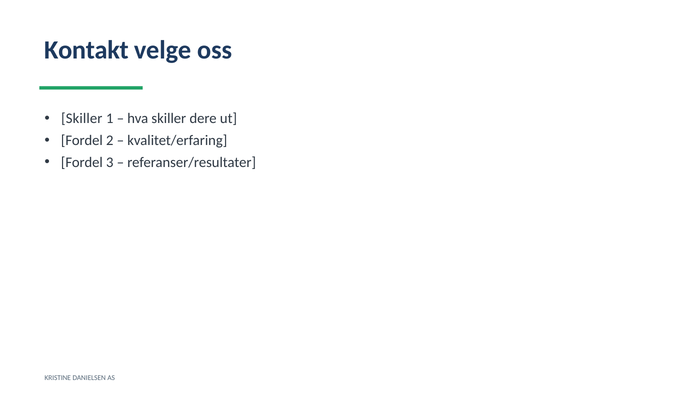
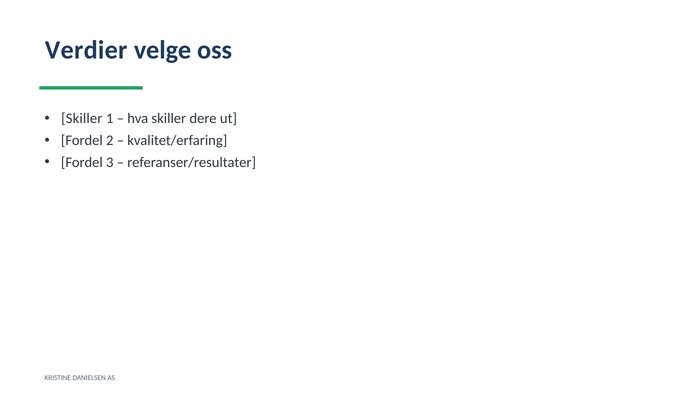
Kontakt: Kontakt -> Verdier
